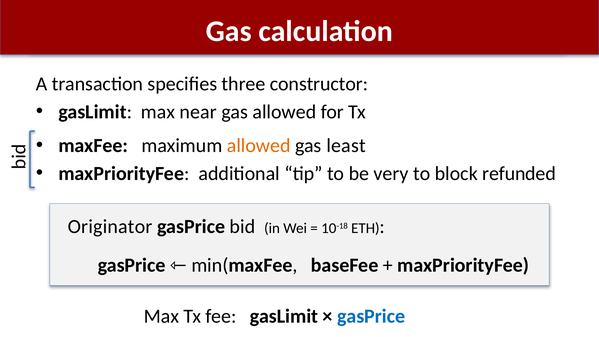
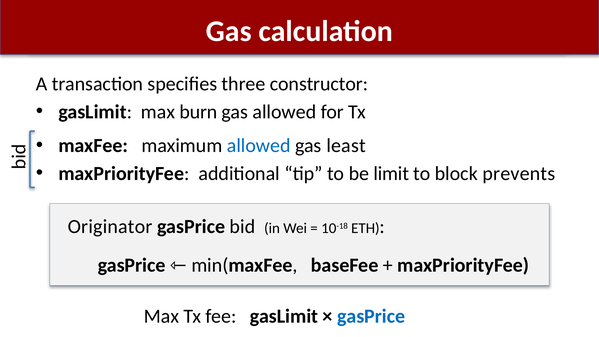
near: near -> burn
allowed at (259, 146) colour: orange -> blue
very: very -> limit
refunded: refunded -> prevents
